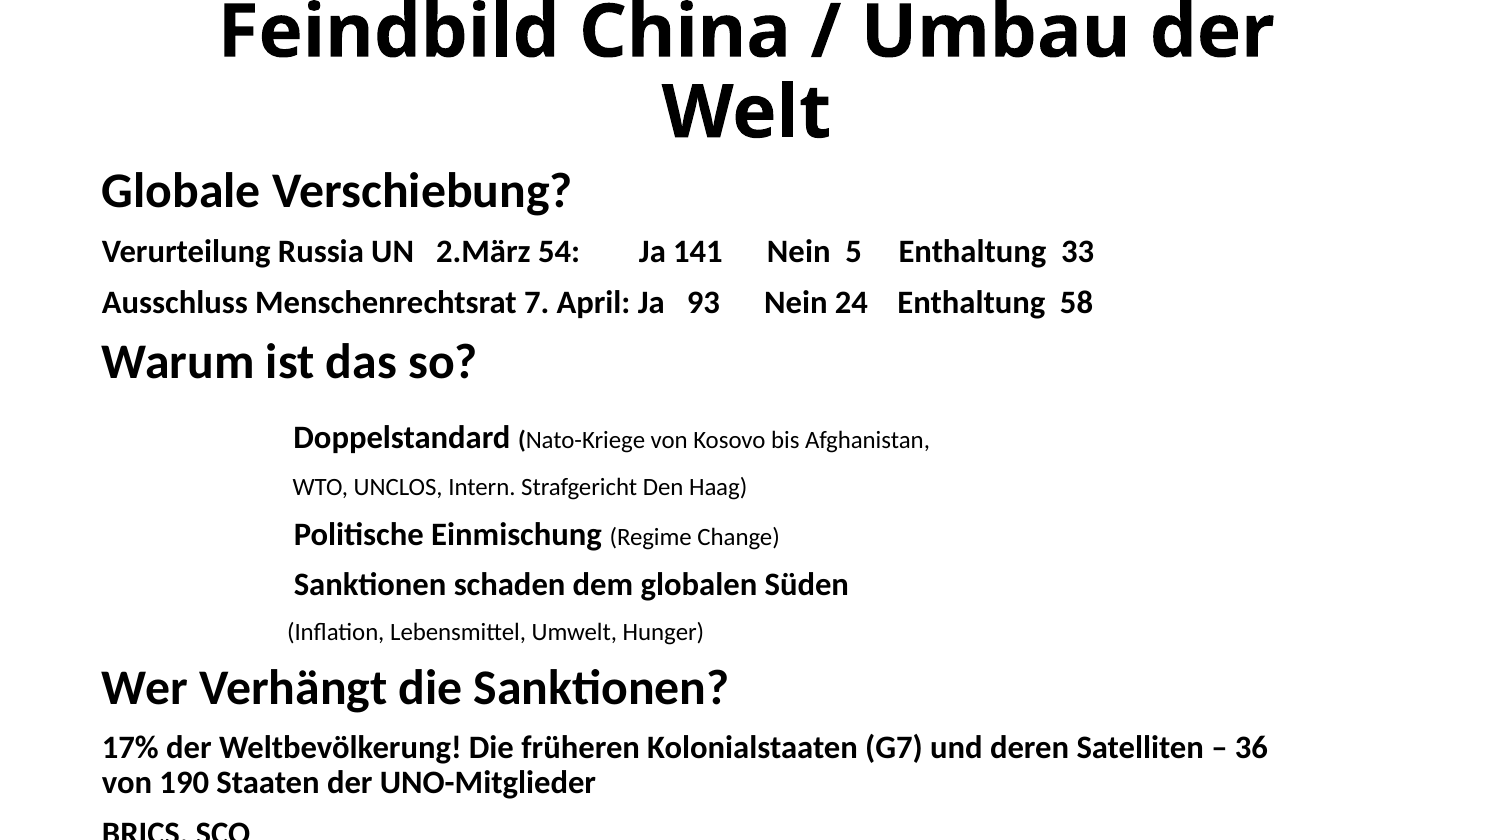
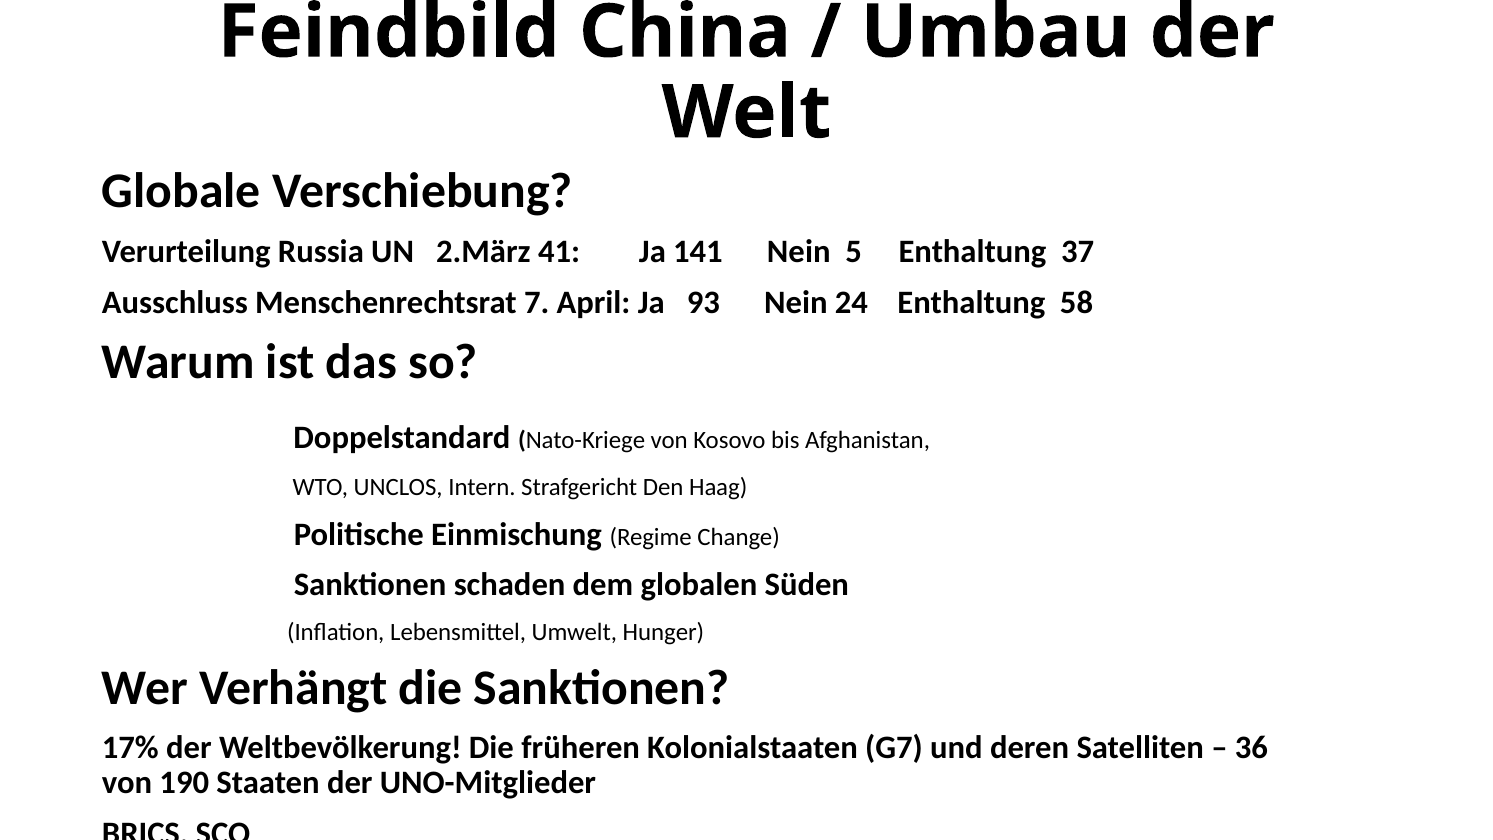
54: 54 -> 41
33: 33 -> 37
